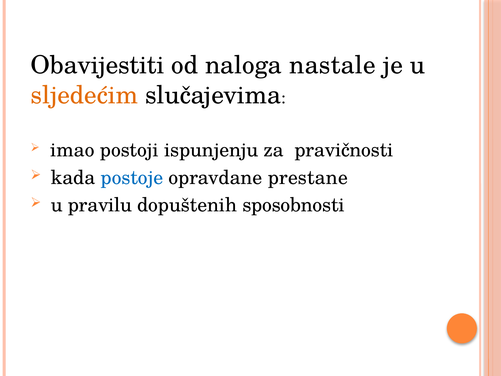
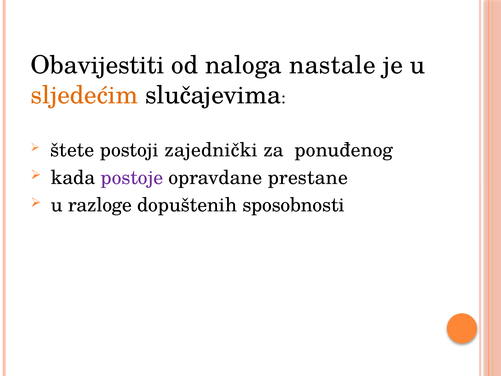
imao: imao -> štete
ispunjenju: ispunjenju -> zajednički
pravičnosti: pravičnosti -> ponuđenog
postoje colour: blue -> purple
pravilu: pravilu -> razloge
